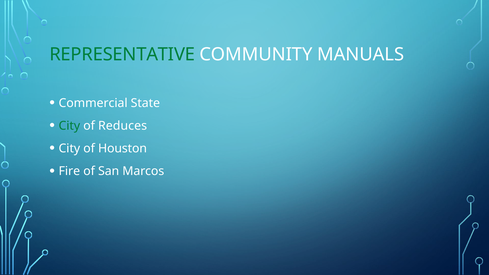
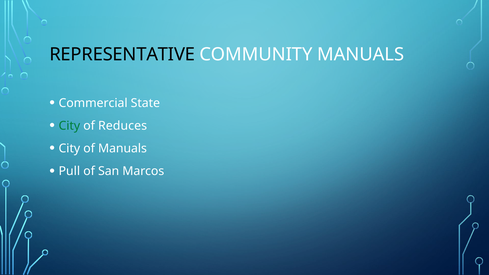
REPRESENTATIVE colour: green -> black
of Houston: Houston -> Manuals
Fire: Fire -> Pull
